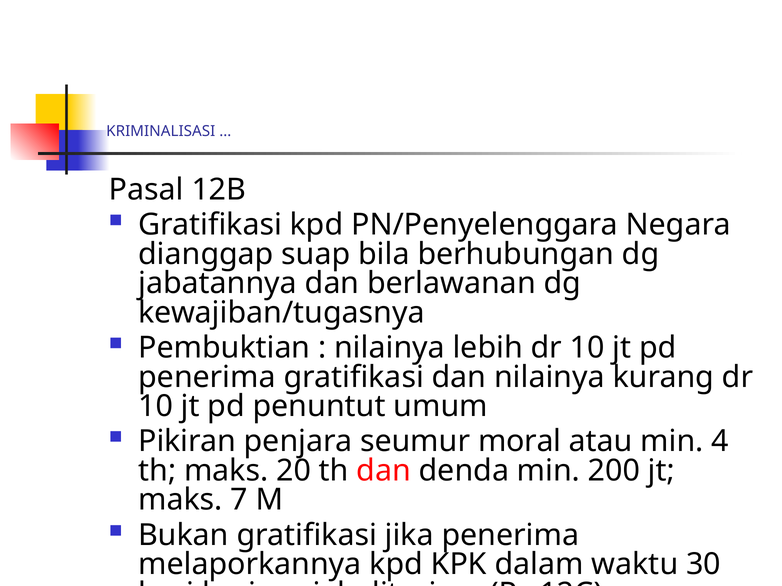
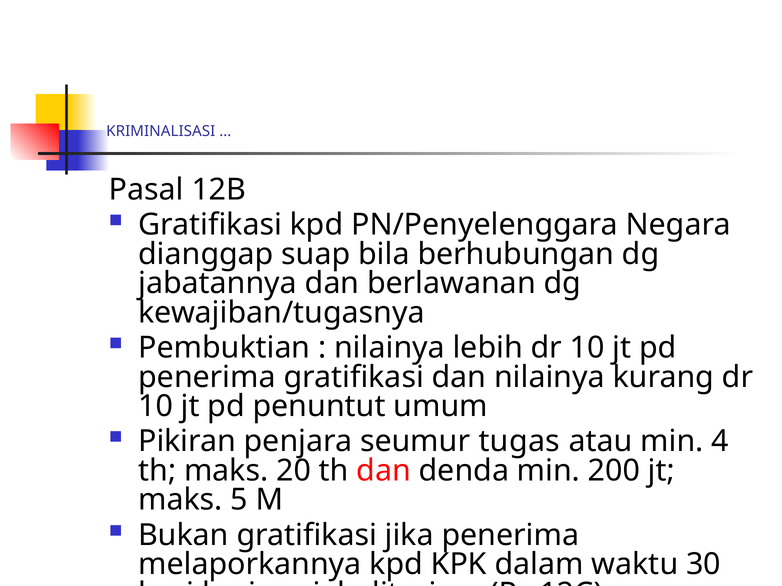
moral: moral -> tugas
7: 7 -> 5
